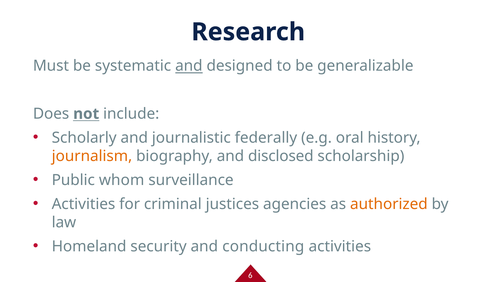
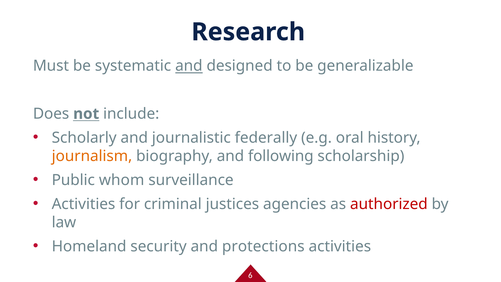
disclosed: disclosed -> following
authorized colour: orange -> red
conducting: conducting -> protections
